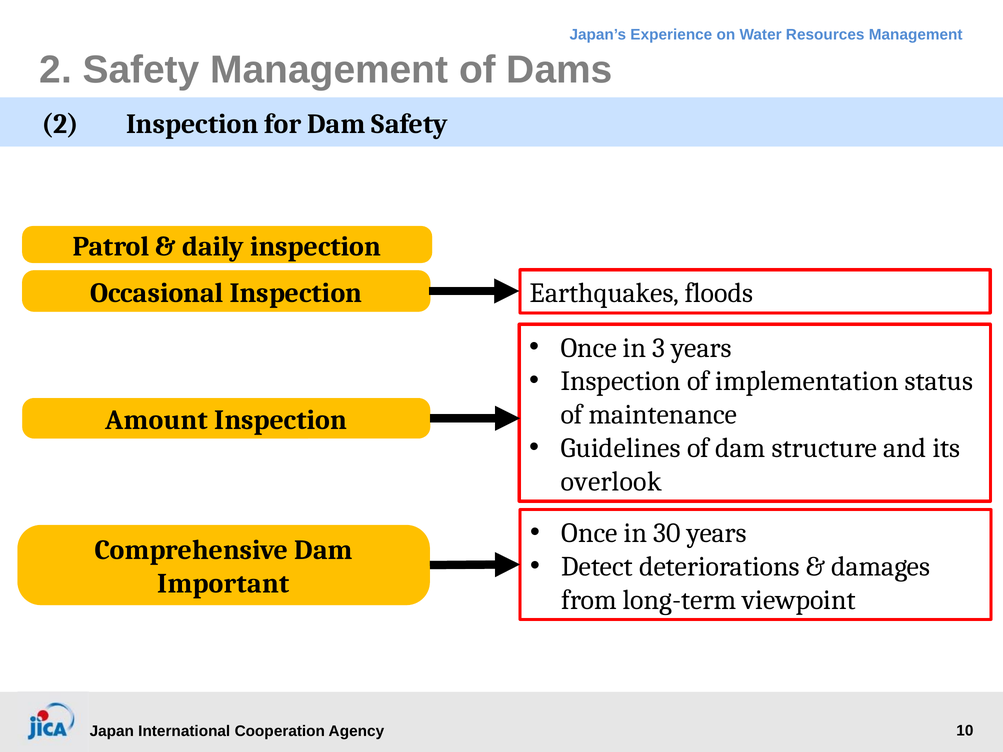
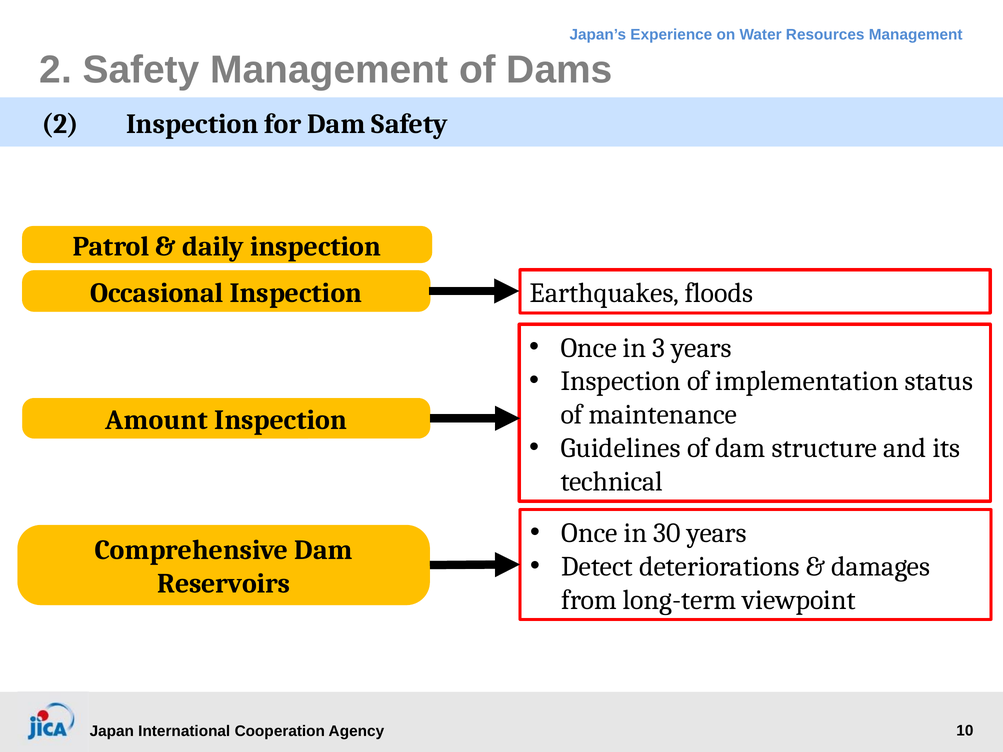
overlook: overlook -> technical
Important: Important -> Reservoirs
